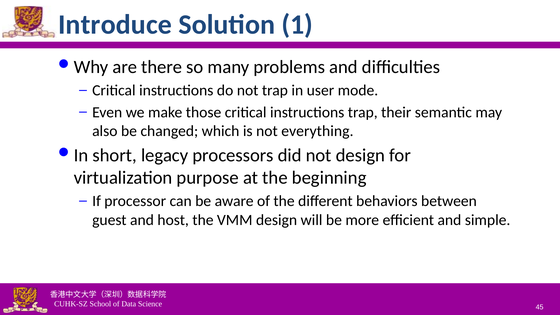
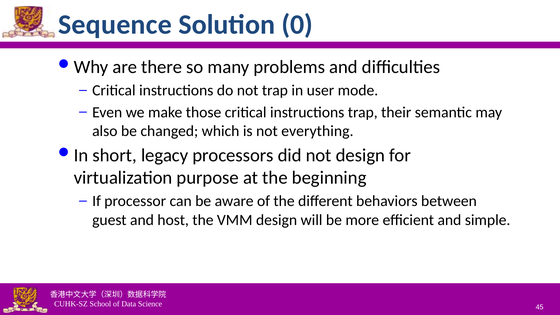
Introduce: Introduce -> Sequence
1: 1 -> 0
